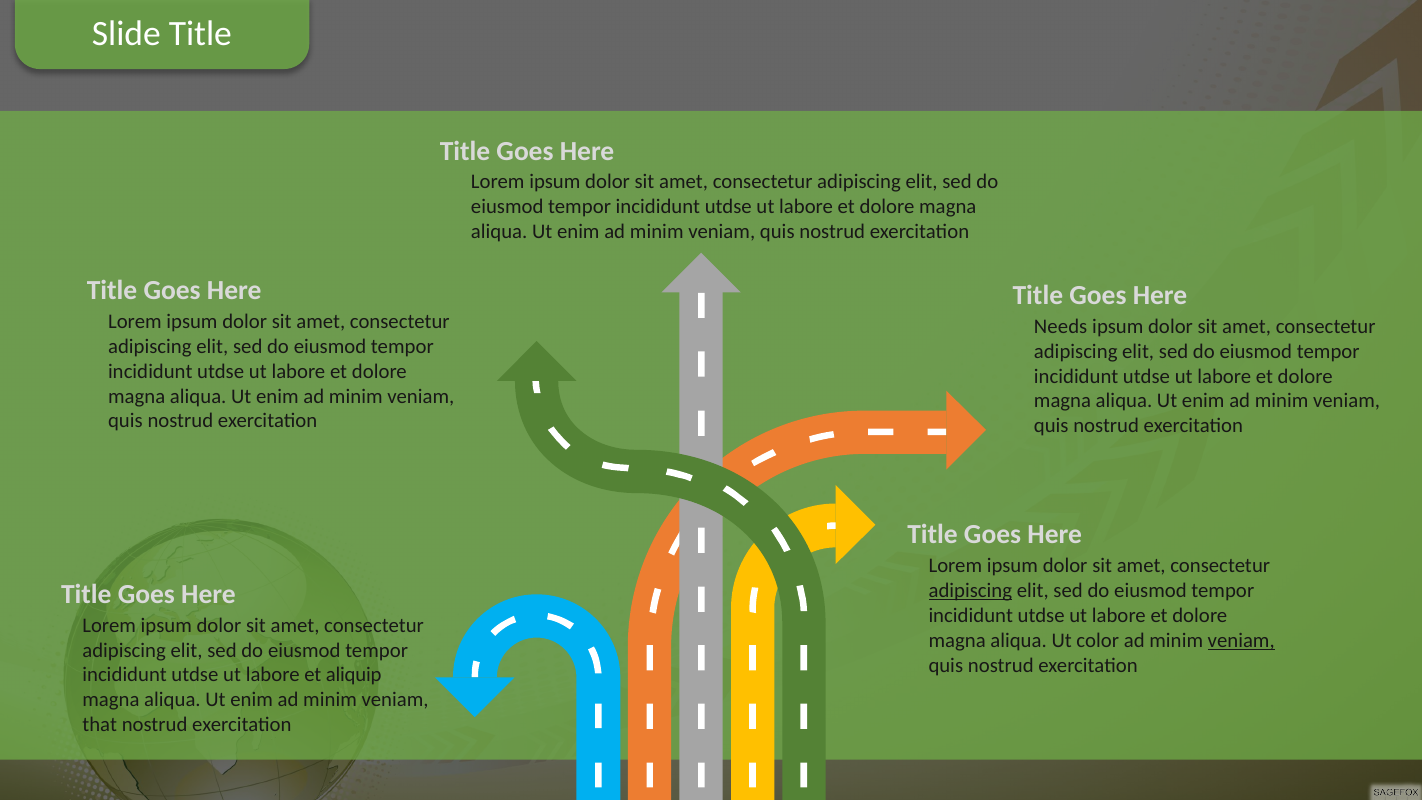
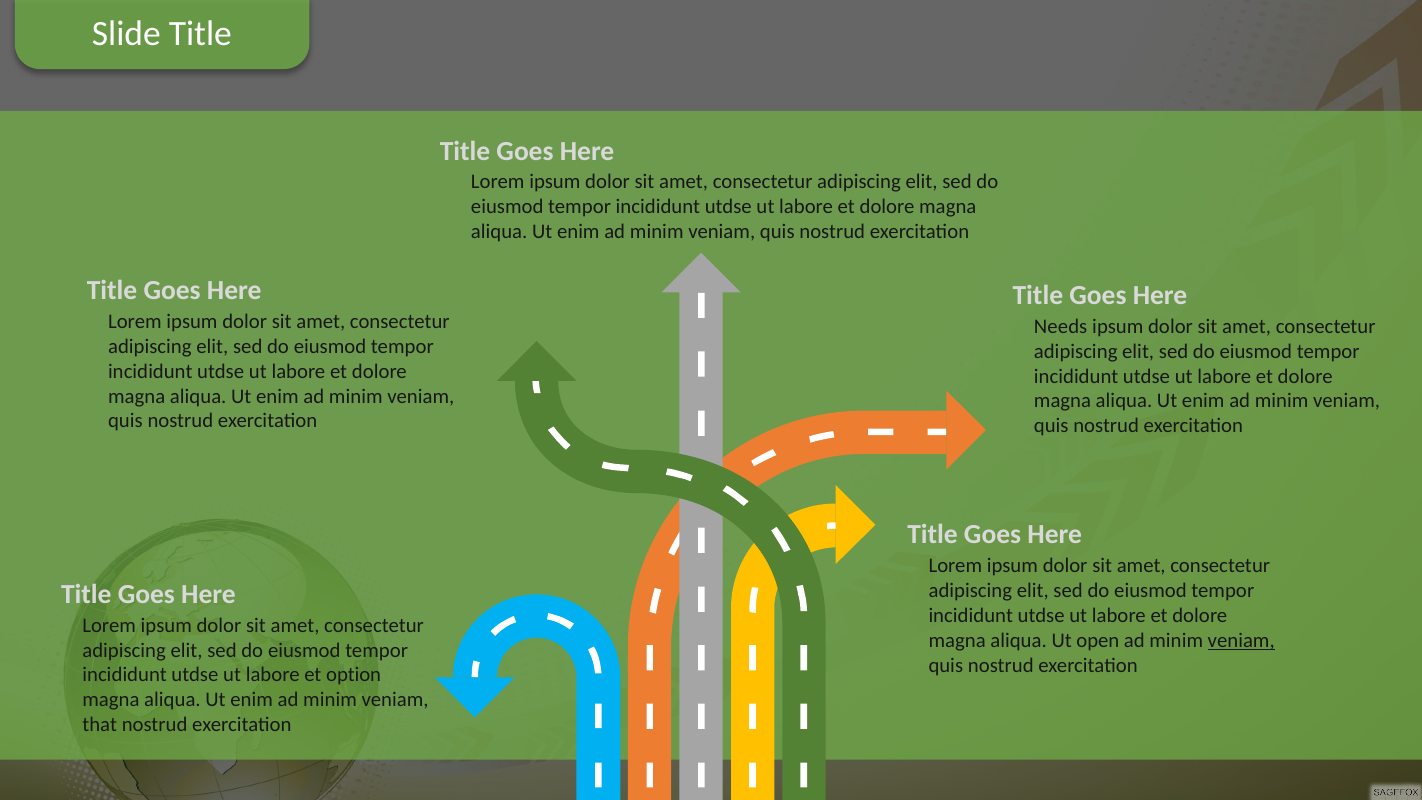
adipiscing at (970, 590) underline: present -> none
color: color -> open
aliquip: aliquip -> option
